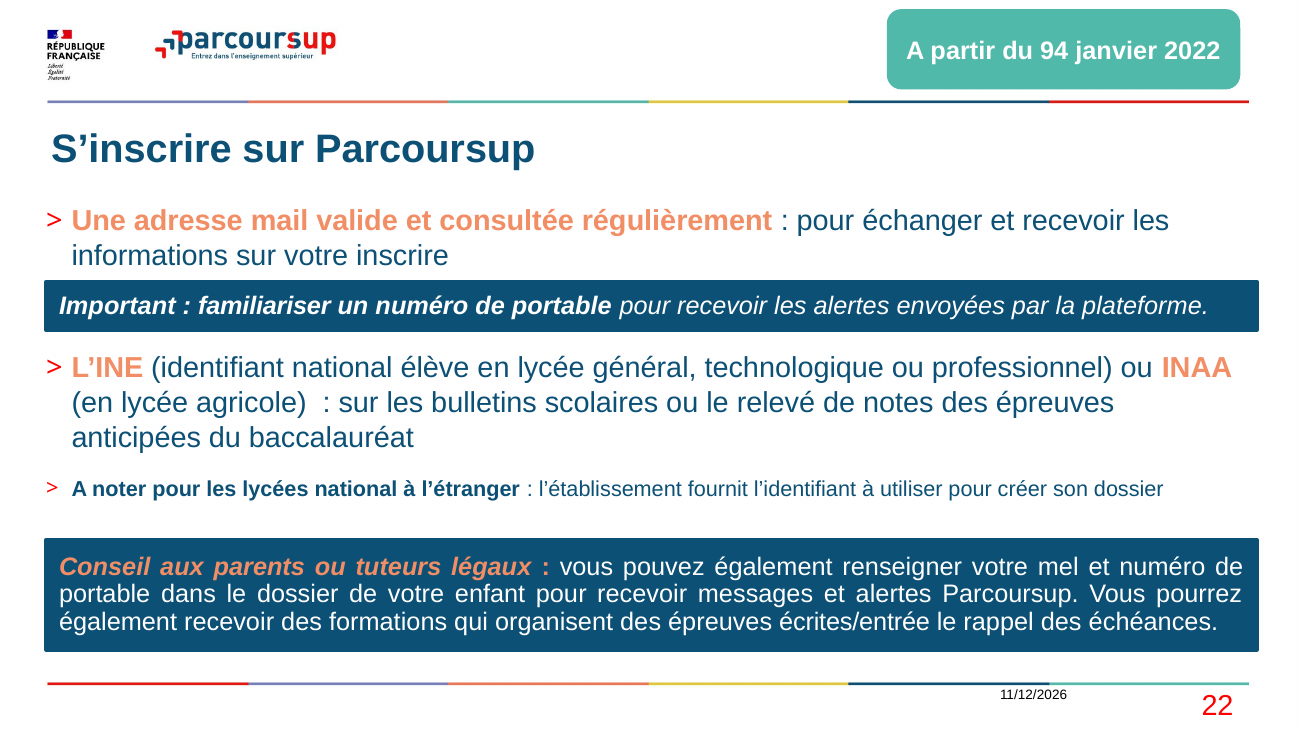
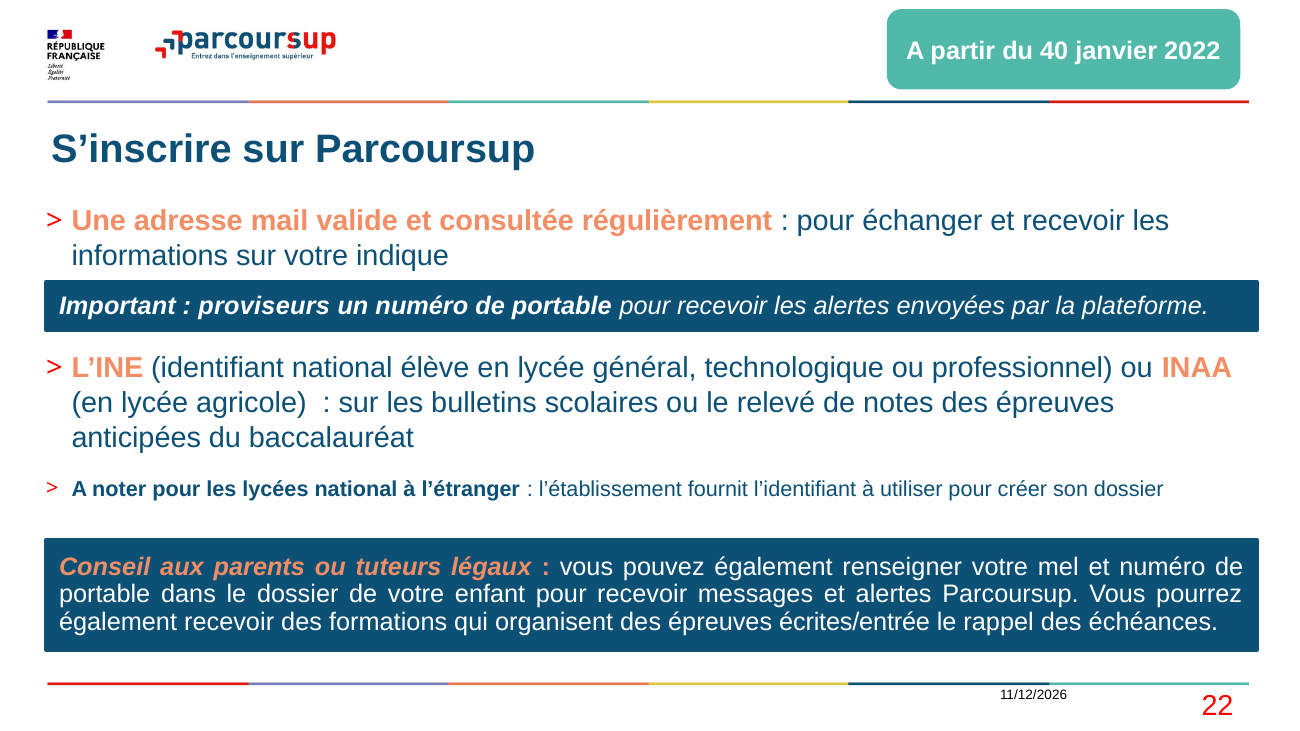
94: 94 -> 40
inscrire: inscrire -> indique
familiariser: familiariser -> proviseurs
